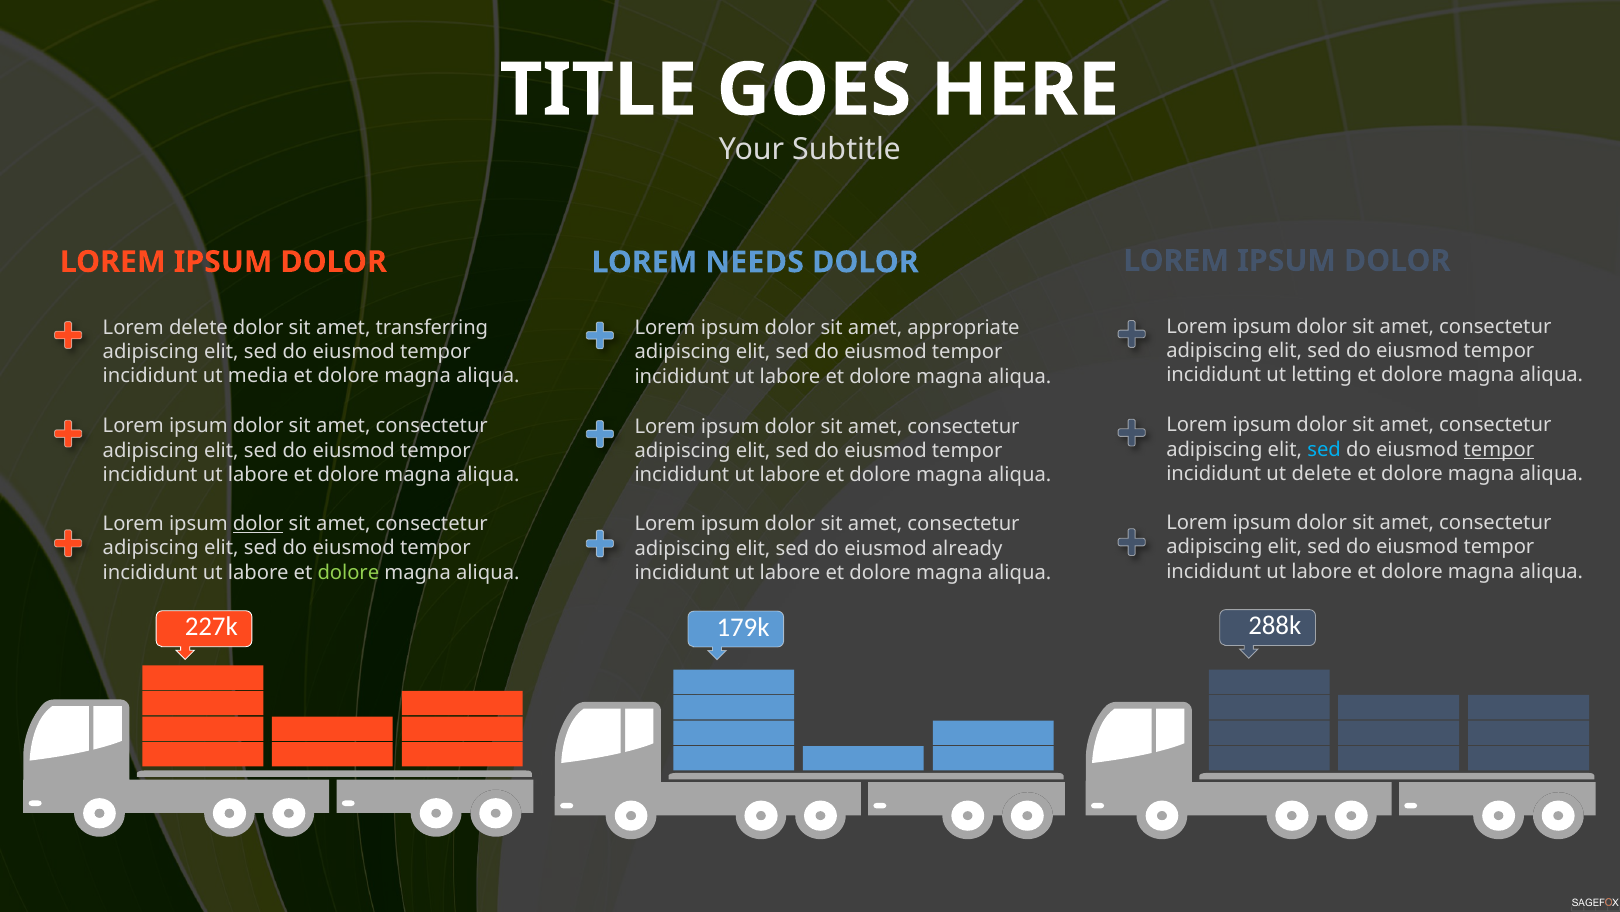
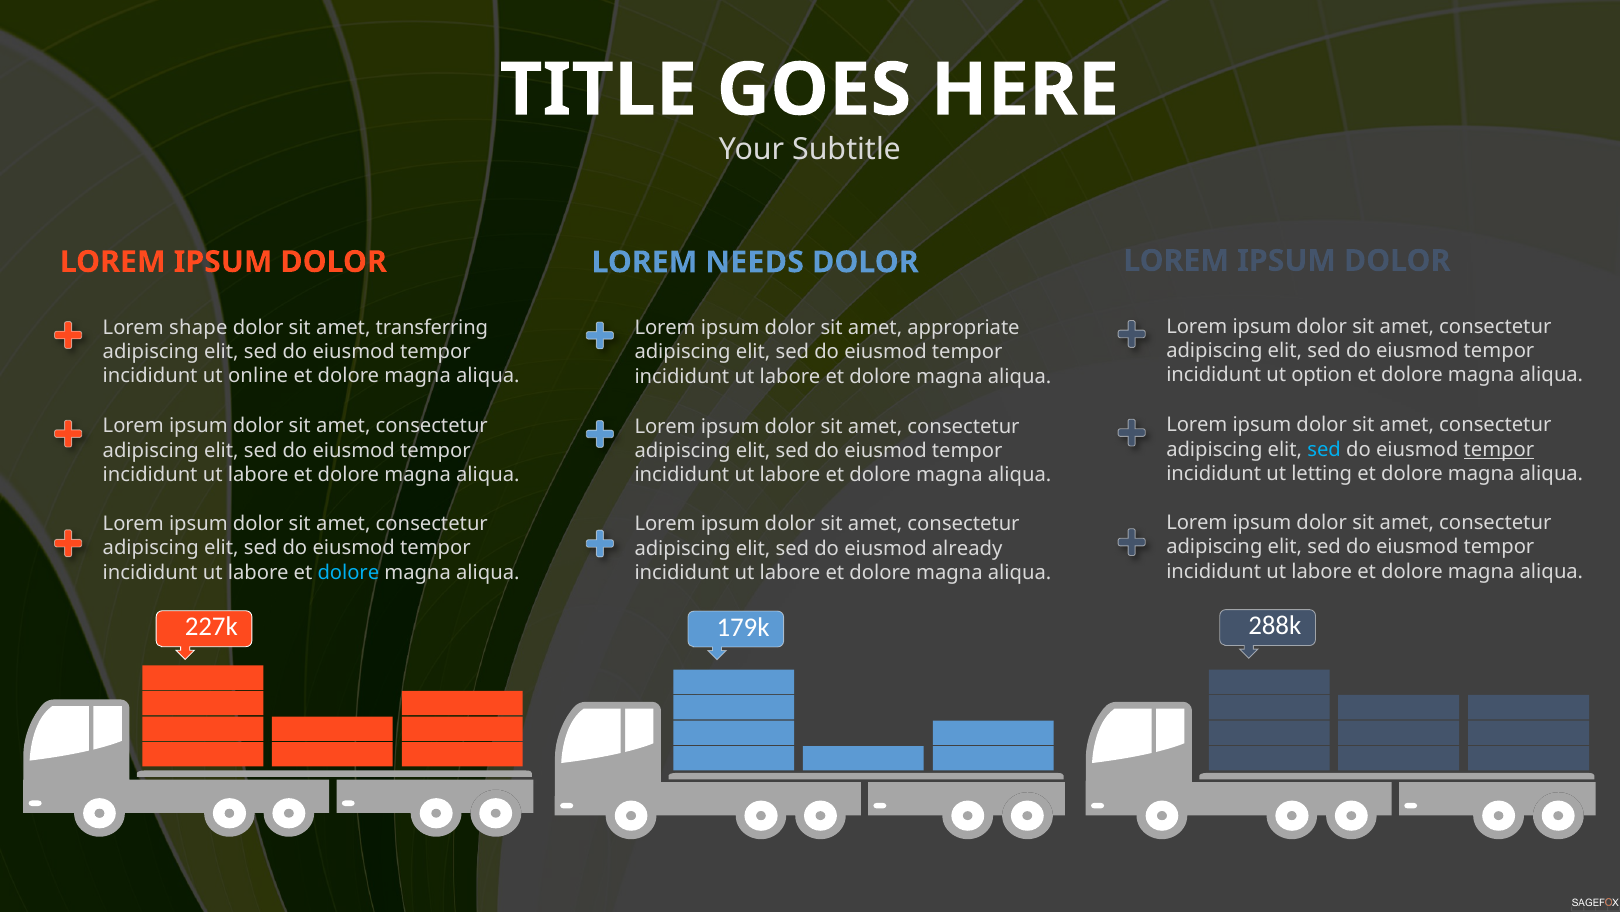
Lorem delete: delete -> shape
letting: letting -> option
media: media -> online
ut delete: delete -> letting
dolor at (258, 523) underline: present -> none
dolore at (348, 572) colour: light green -> light blue
